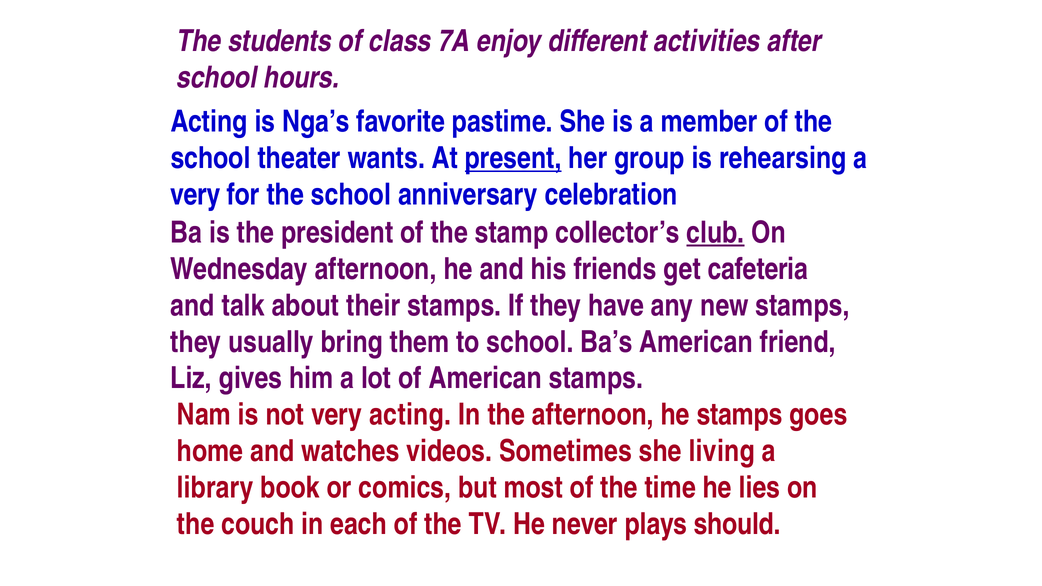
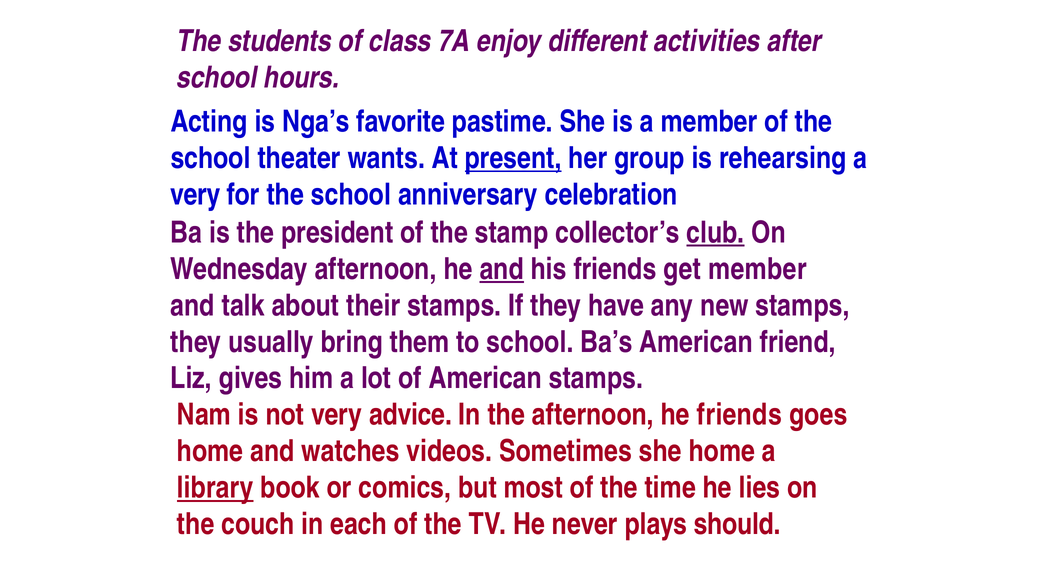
and at (502, 269) underline: none -> present
get cafeteria: cafeteria -> member
very acting: acting -> advice
he stamps: stamps -> friends
she living: living -> home
library underline: none -> present
